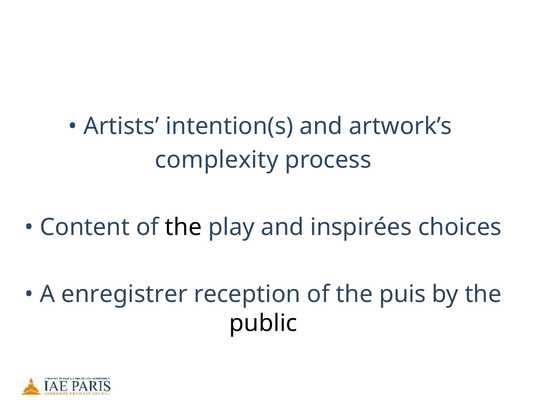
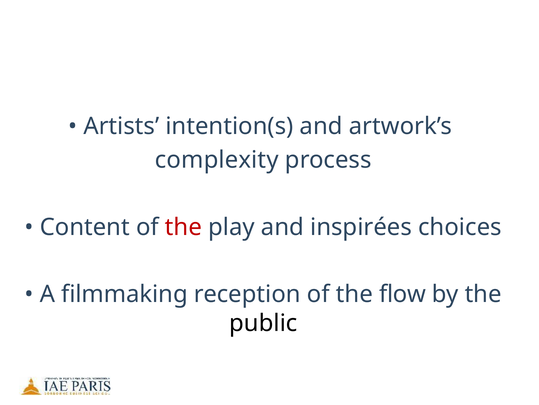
the at (183, 227) colour: black -> red
enregistrer: enregistrer -> filmmaking
puis: puis -> flow
